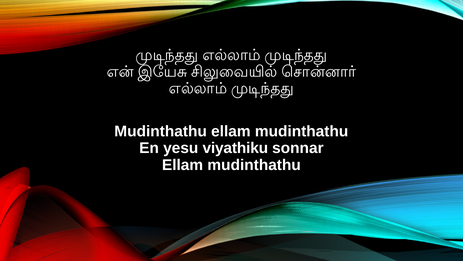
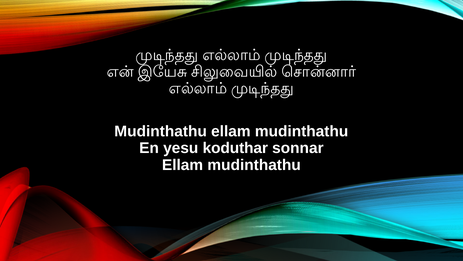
viyathiku: viyathiku -> koduthar
